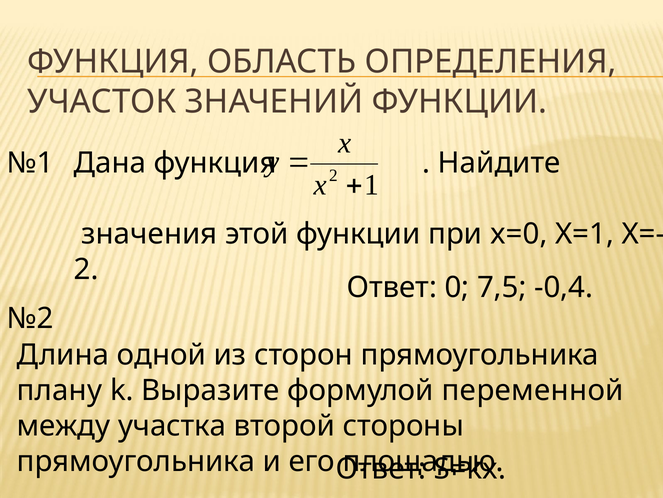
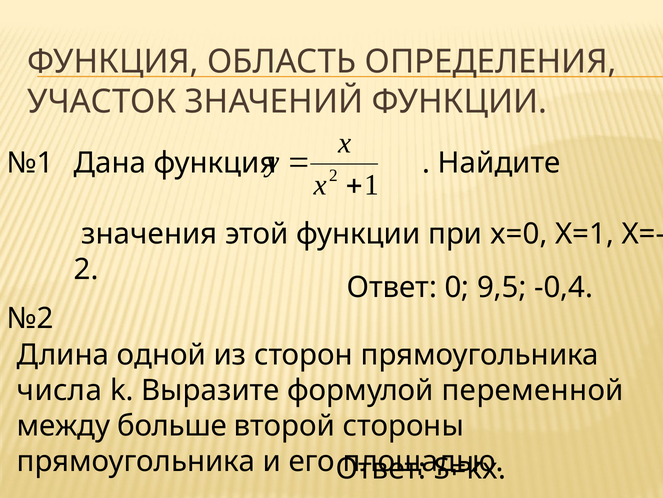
7,5: 7,5 -> 9,5
плану: плану -> числа
участка: участка -> больше
